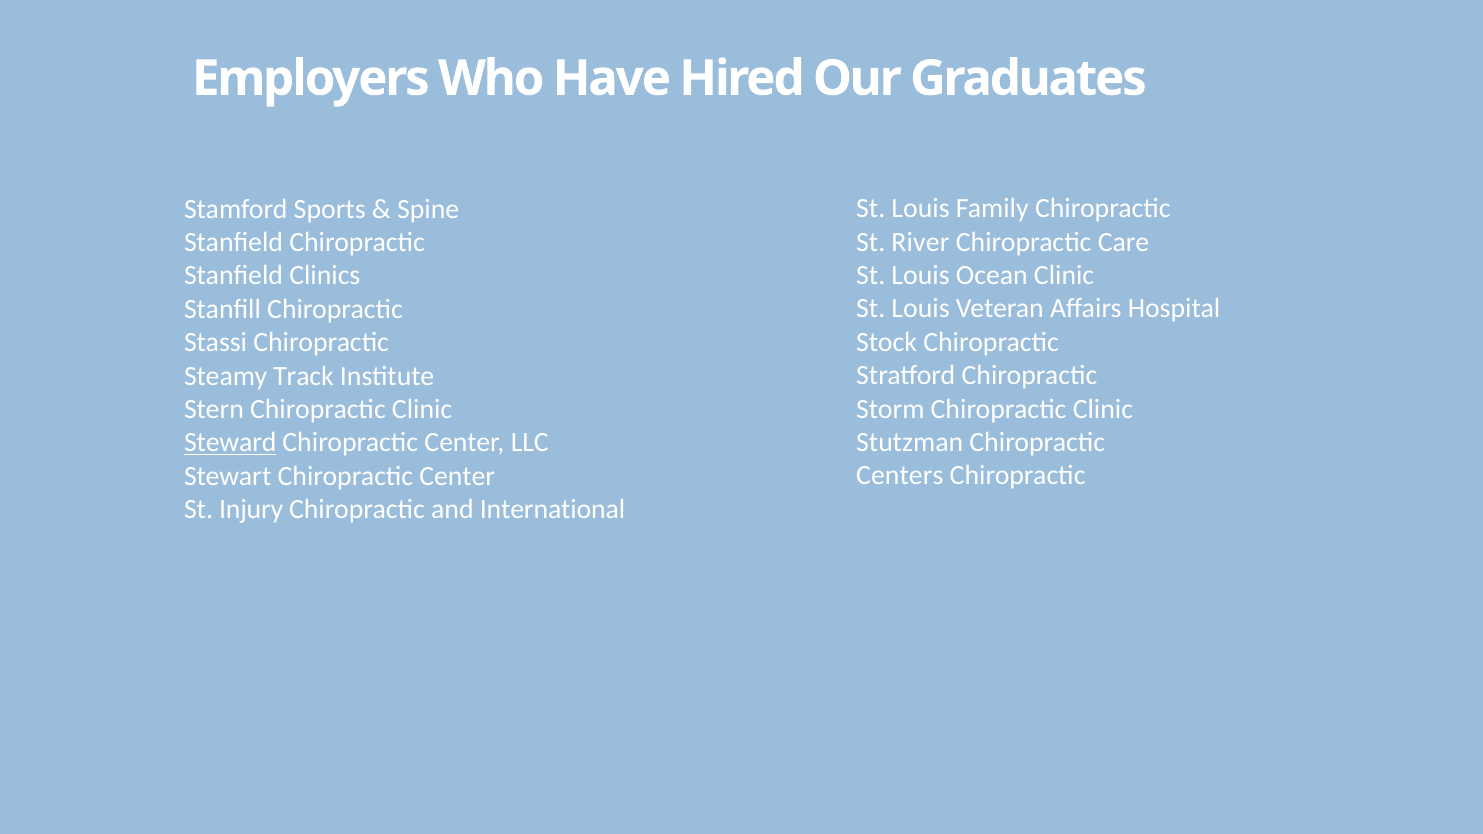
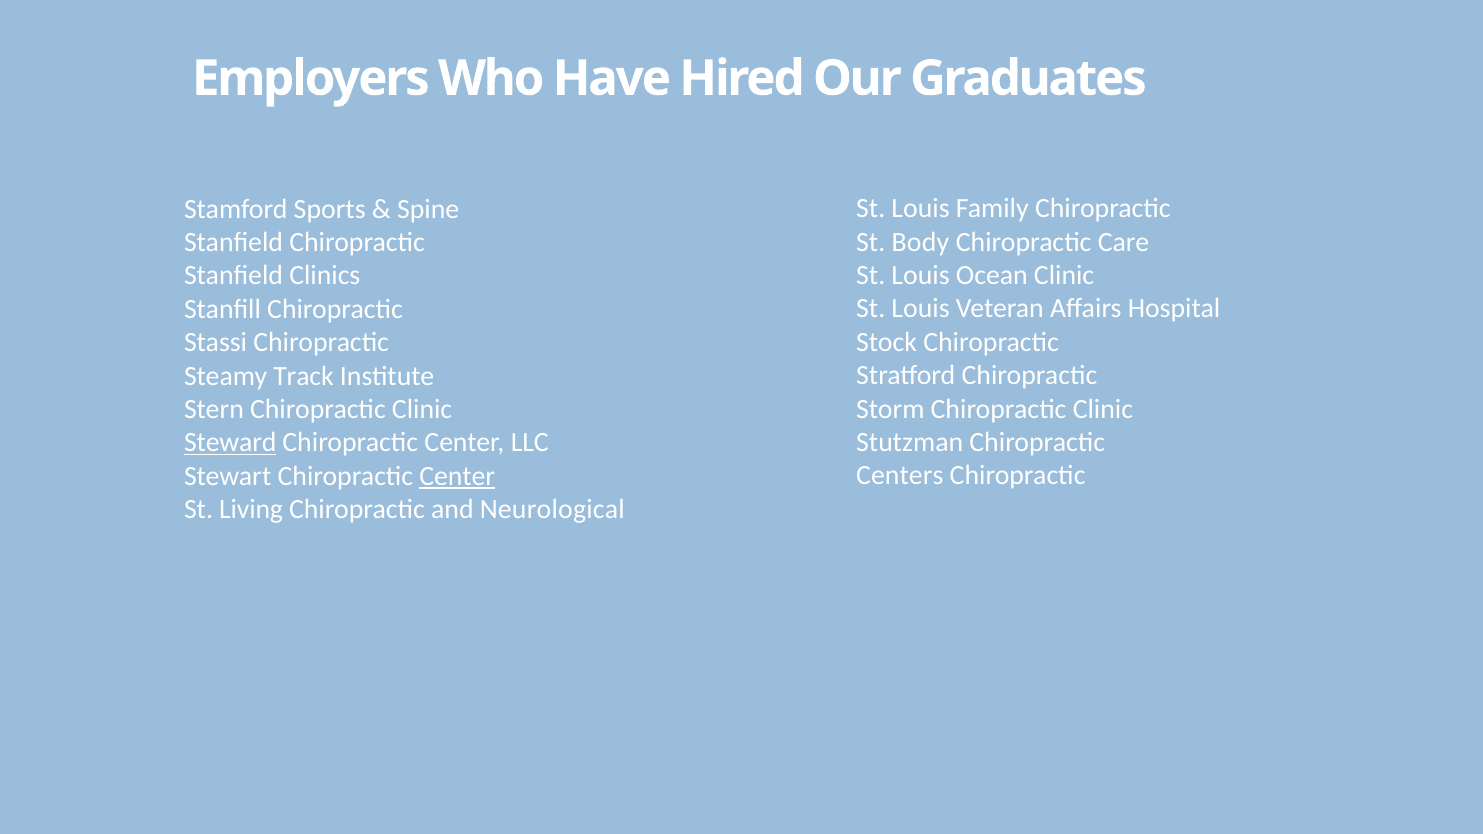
River: River -> Body
Center at (457, 476) underline: none -> present
Injury: Injury -> Living
International: International -> Neurological
